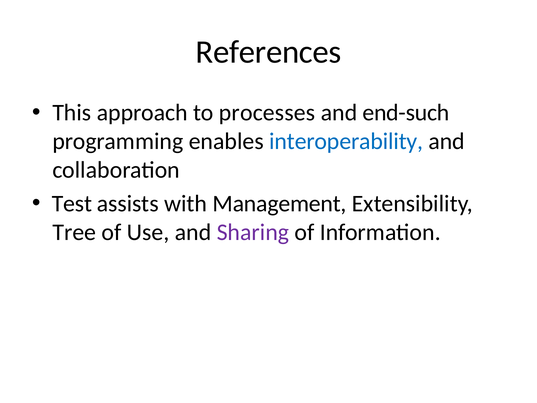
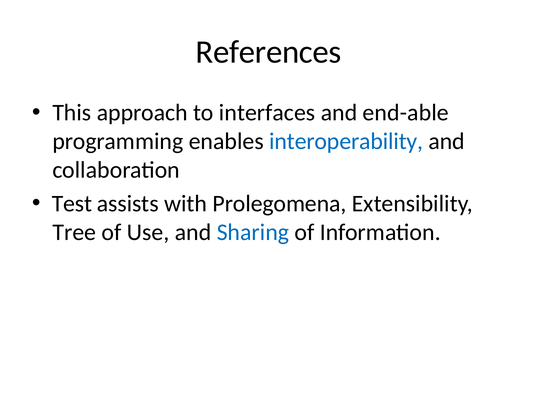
processes: processes -> interfaces
end-such: end-such -> end-able
Management: Management -> Prolegomena
Sharing colour: purple -> blue
